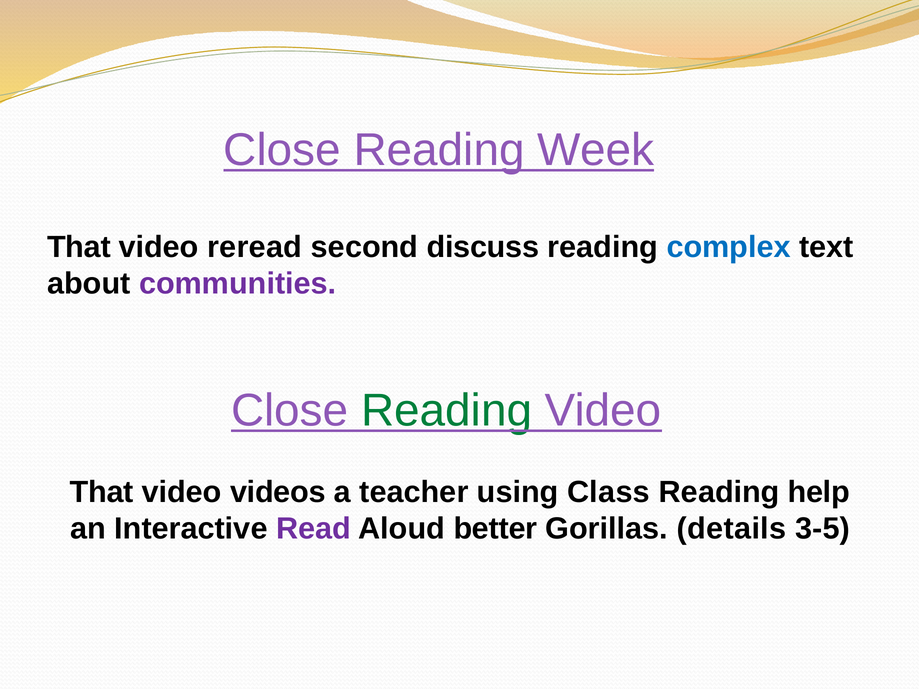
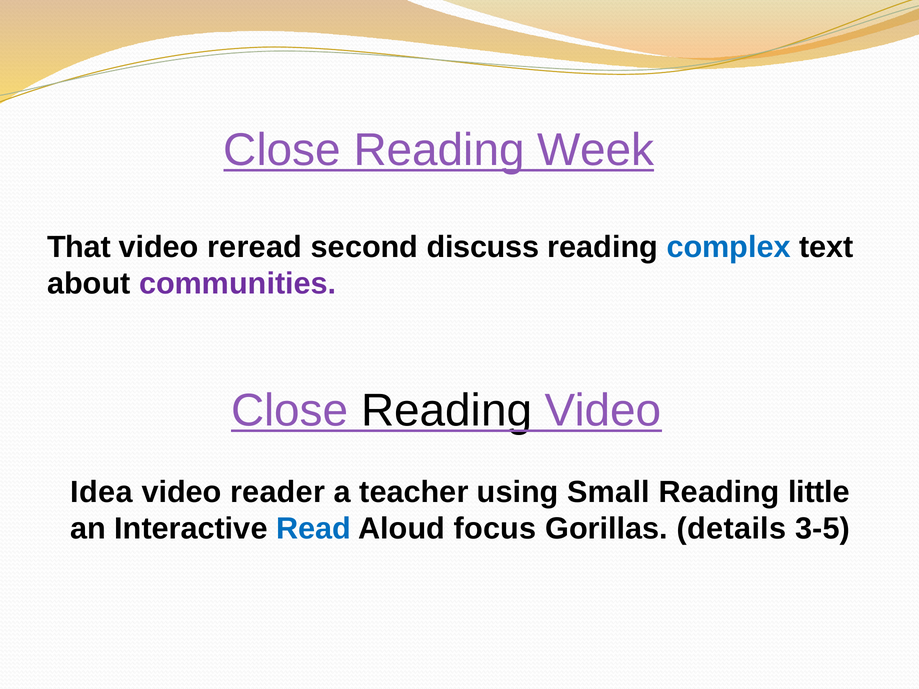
Reading at (447, 411) colour: green -> black
That at (102, 492): That -> Idea
videos: videos -> reader
Class: Class -> Small
help: help -> little
Read colour: purple -> blue
better: better -> focus
